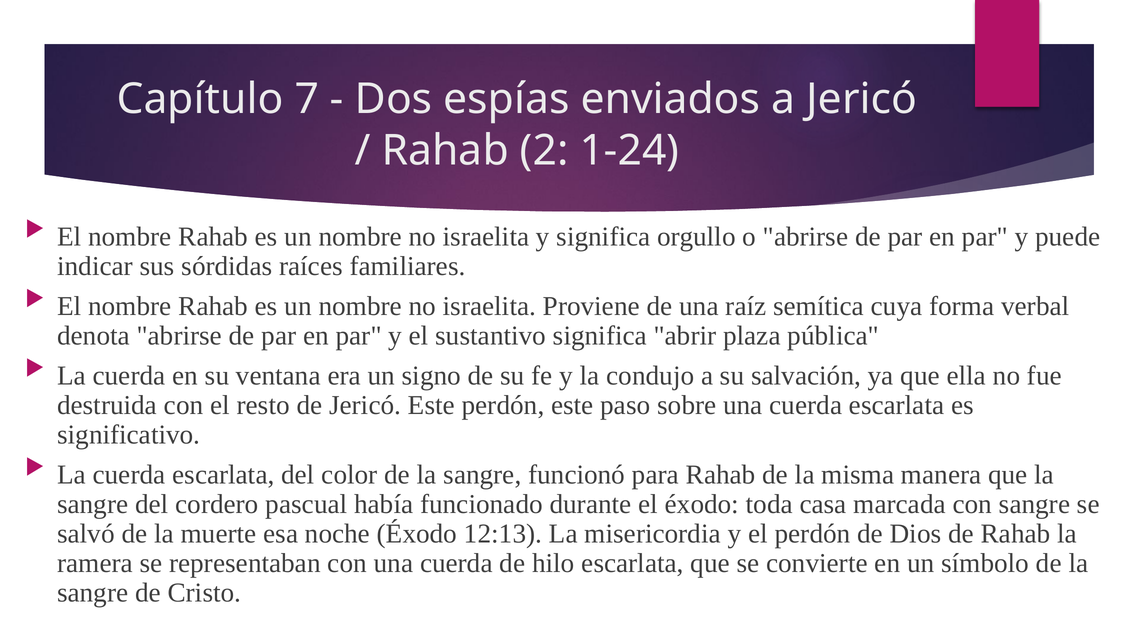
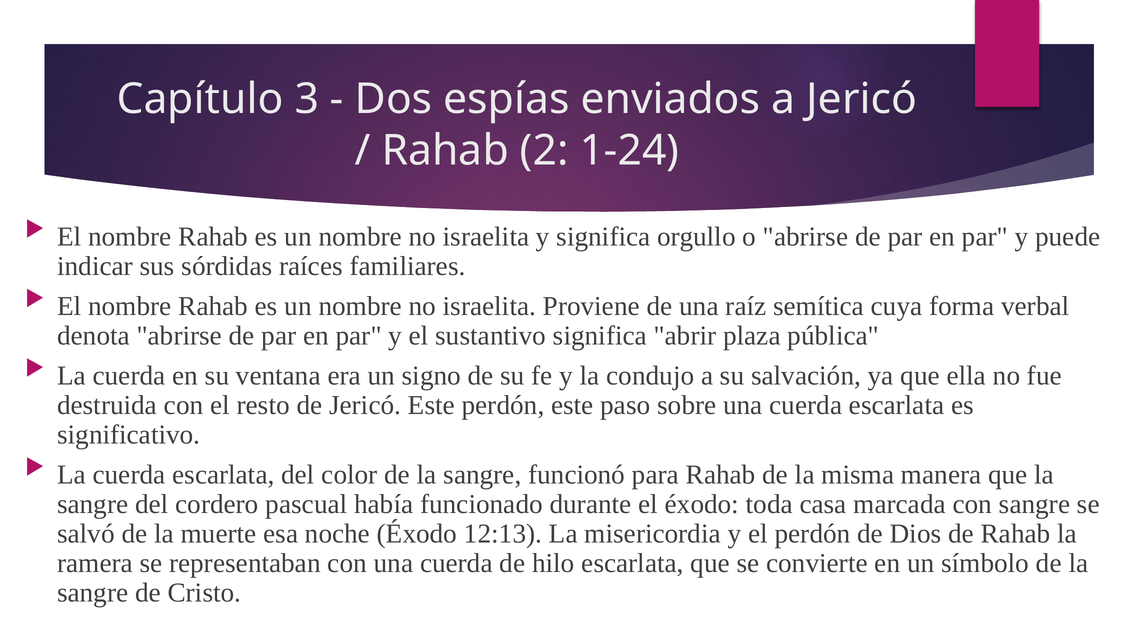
7: 7 -> 3
